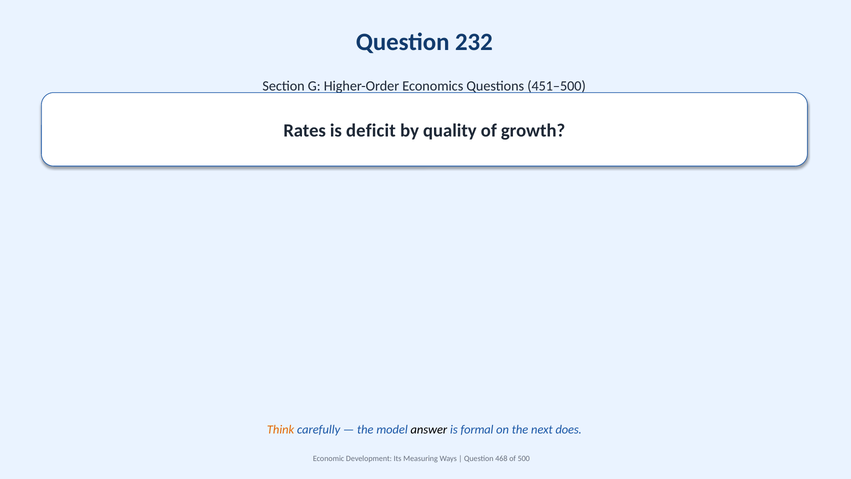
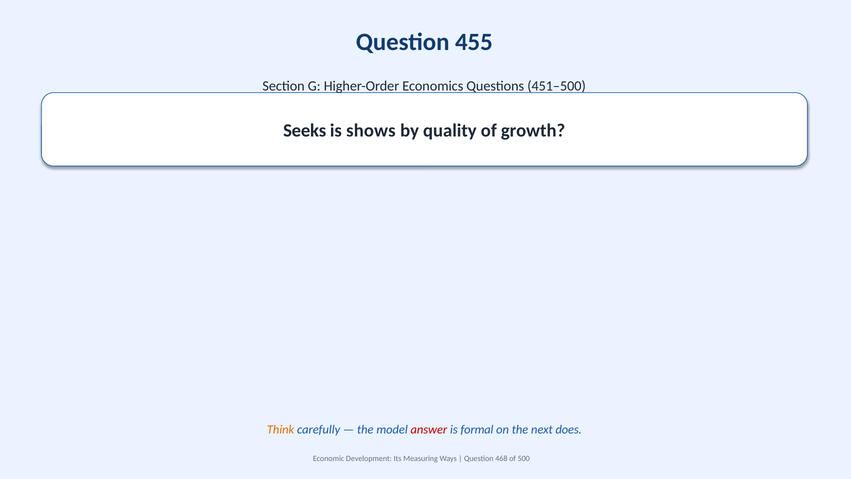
232: 232 -> 455
Rates: Rates -> Seeks
deficit: deficit -> shows
answer colour: black -> red
